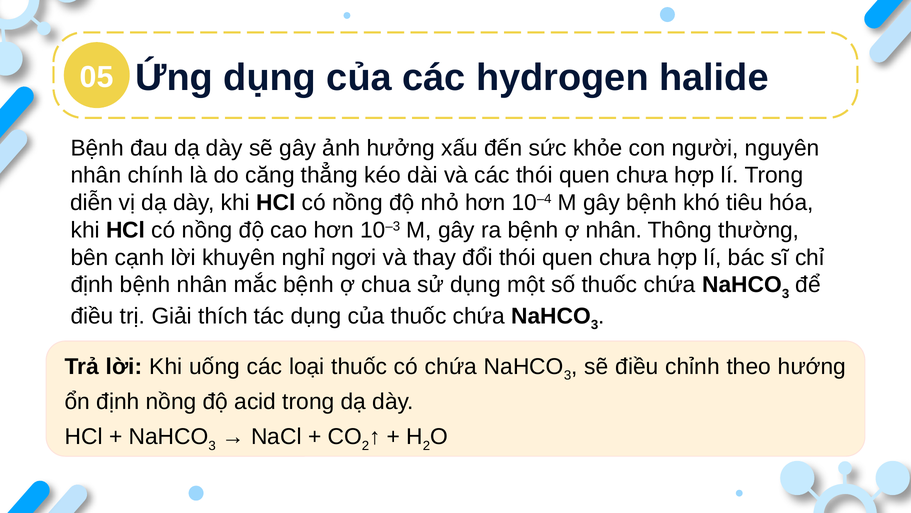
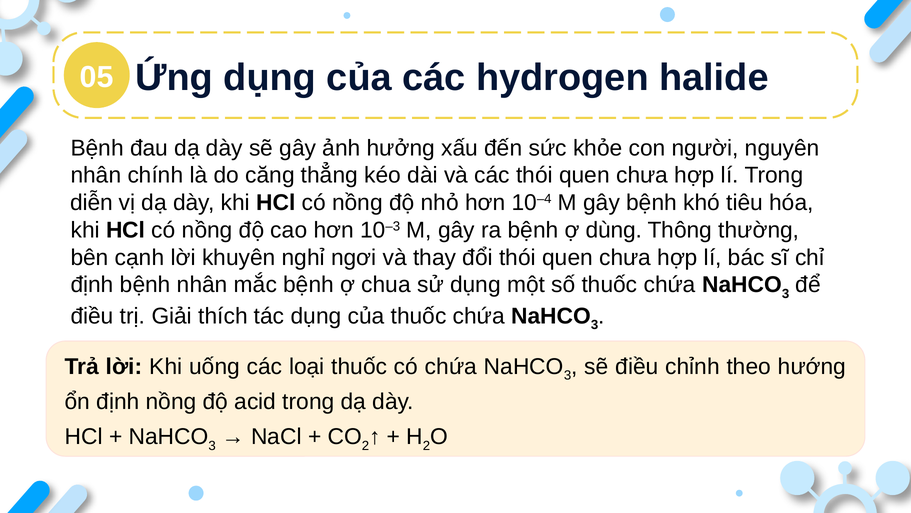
ợ nhân: nhân -> dùng
